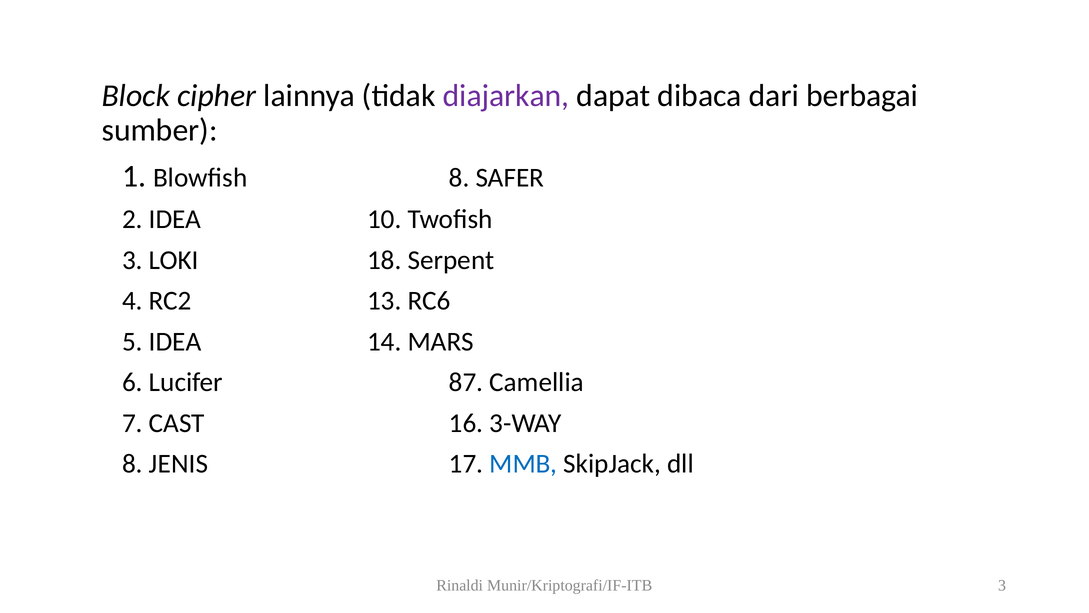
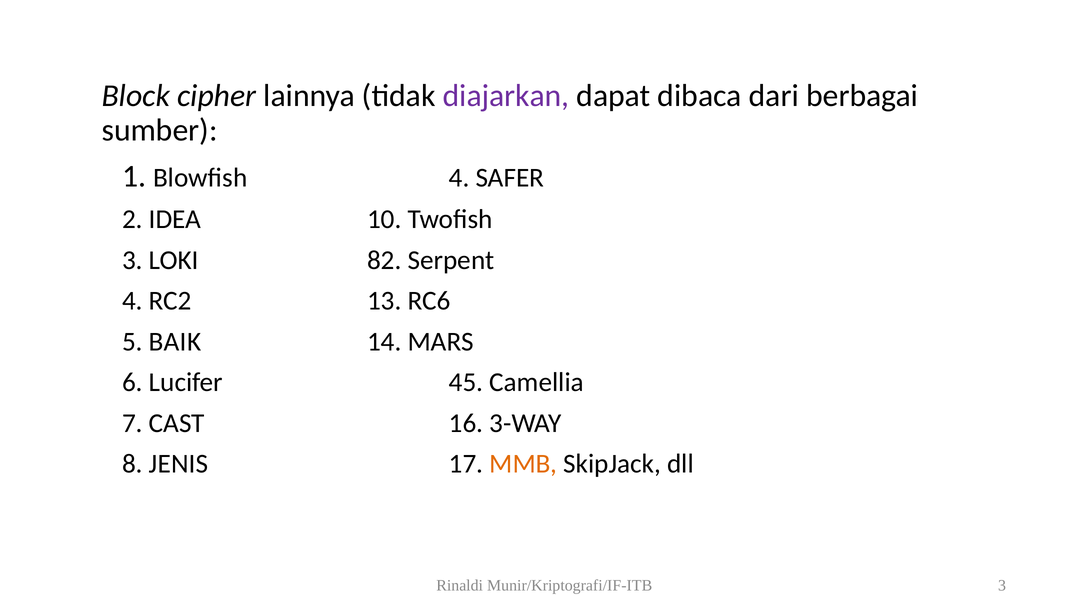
Blowfish 8: 8 -> 4
18: 18 -> 82
5 IDEA: IDEA -> BAIK
87: 87 -> 45
MMB colour: blue -> orange
